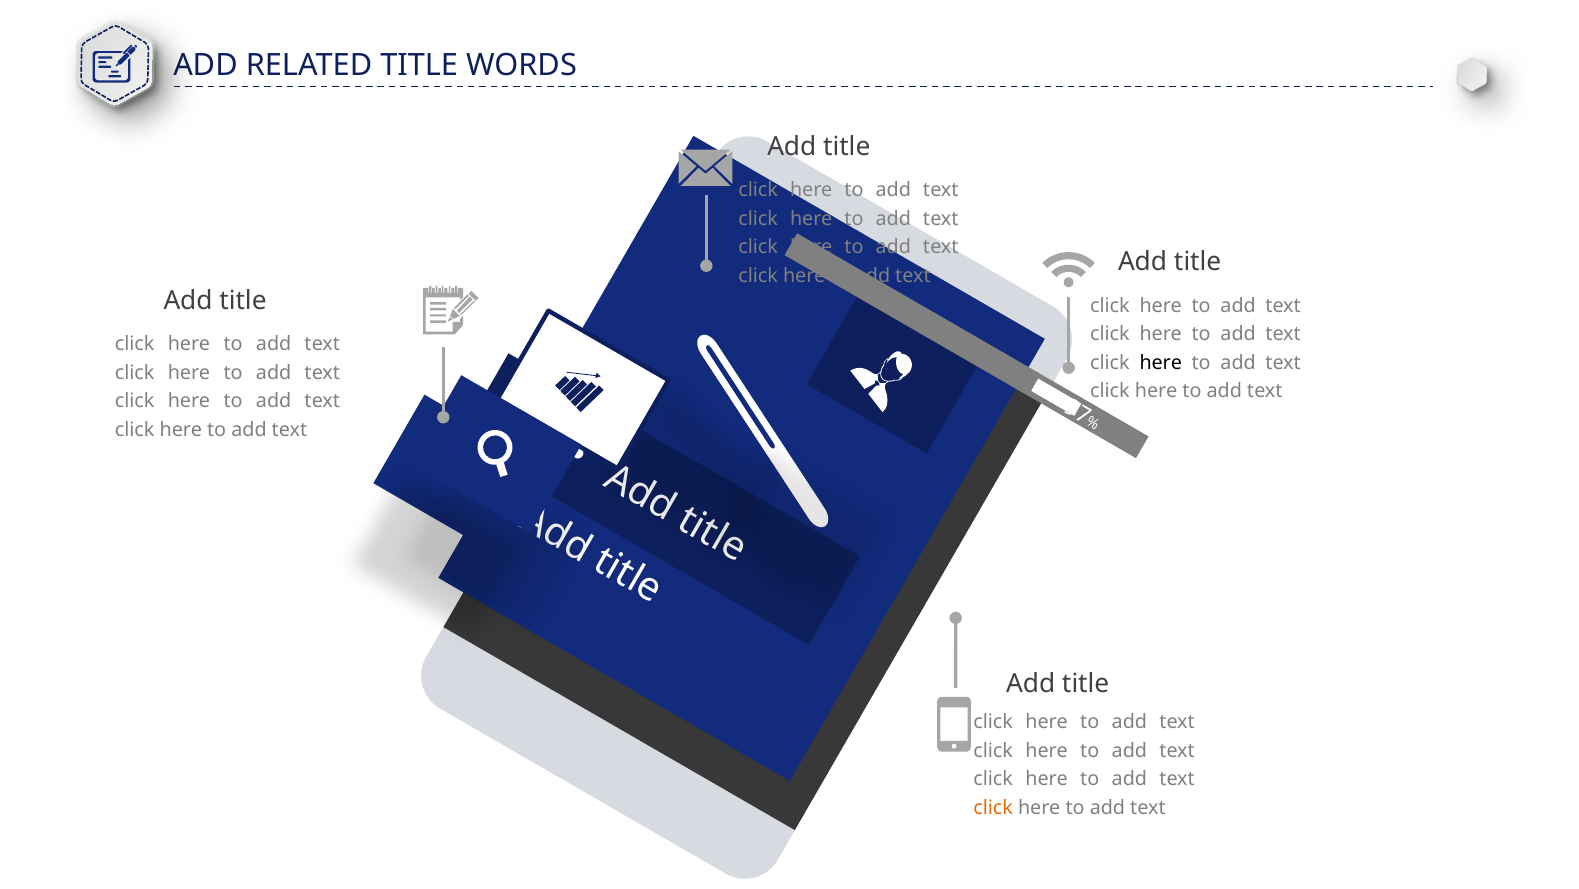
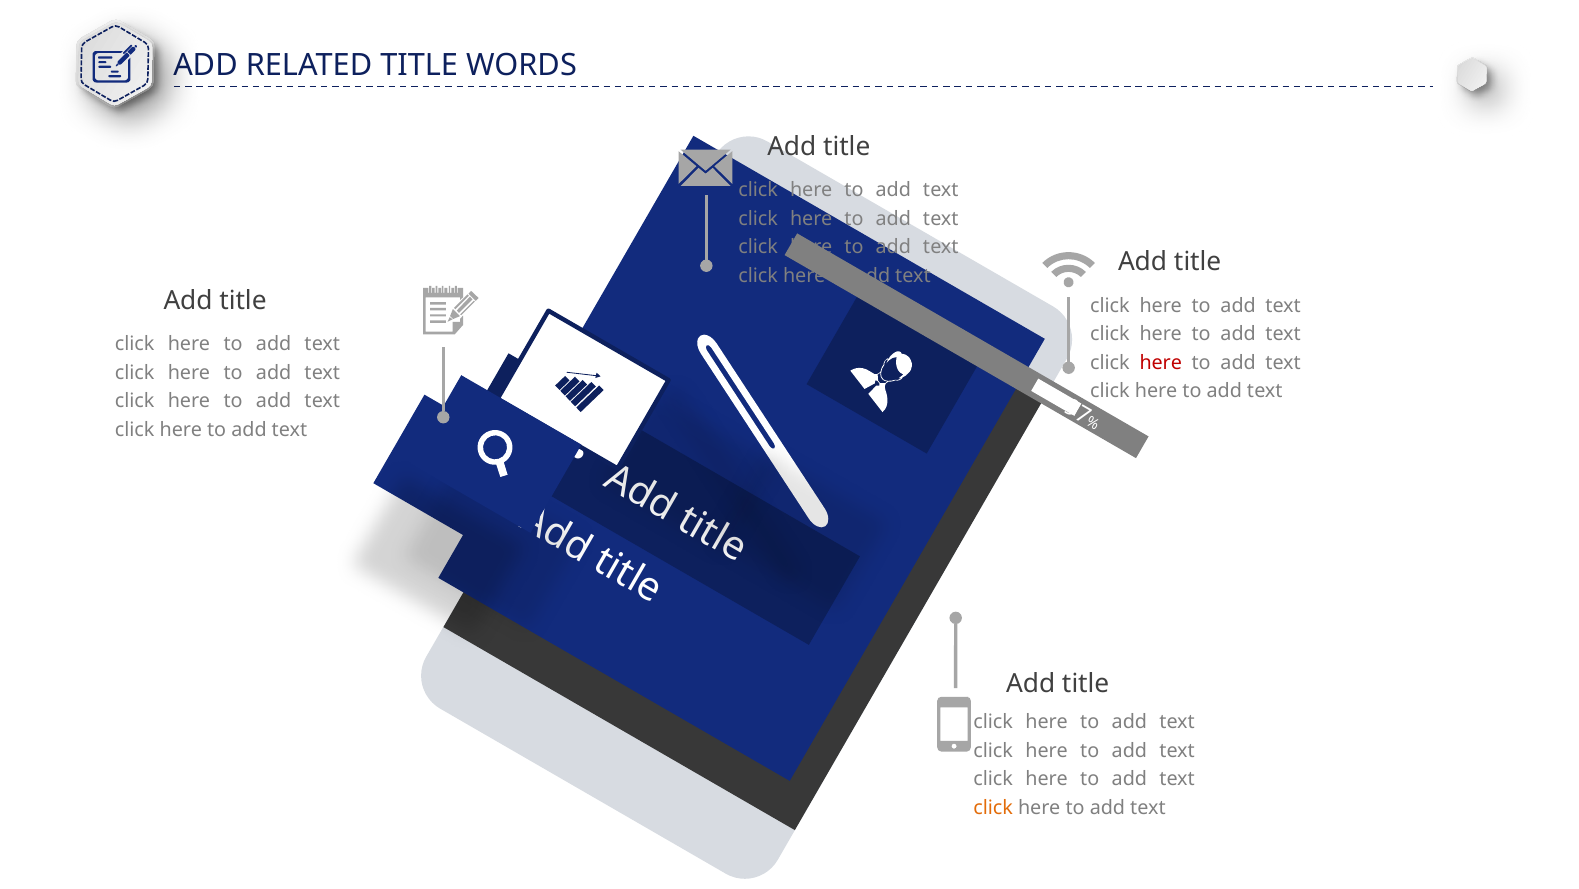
here at (1161, 362) colour: black -> red
